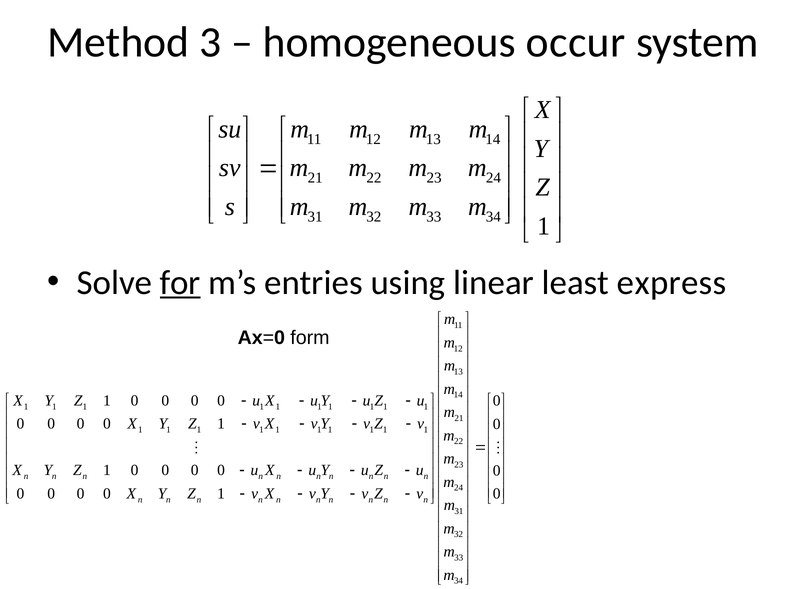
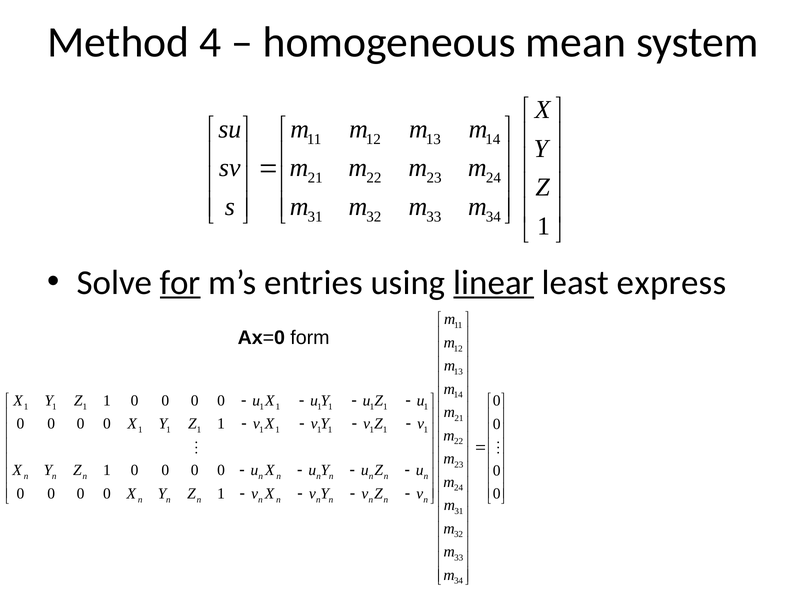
3: 3 -> 4
occur: occur -> mean
linear underline: none -> present
